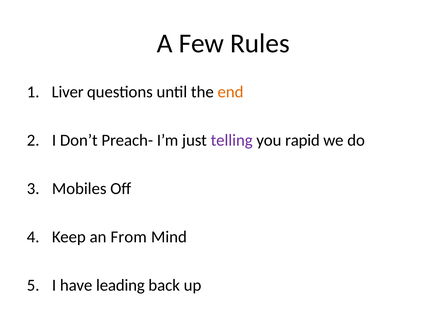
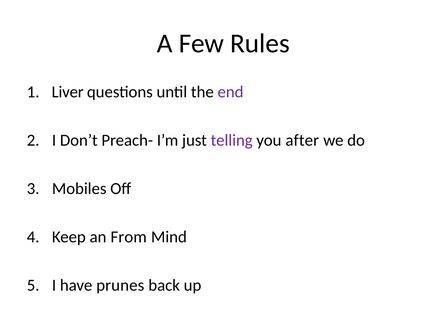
end colour: orange -> purple
rapid: rapid -> after
leading: leading -> prunes
